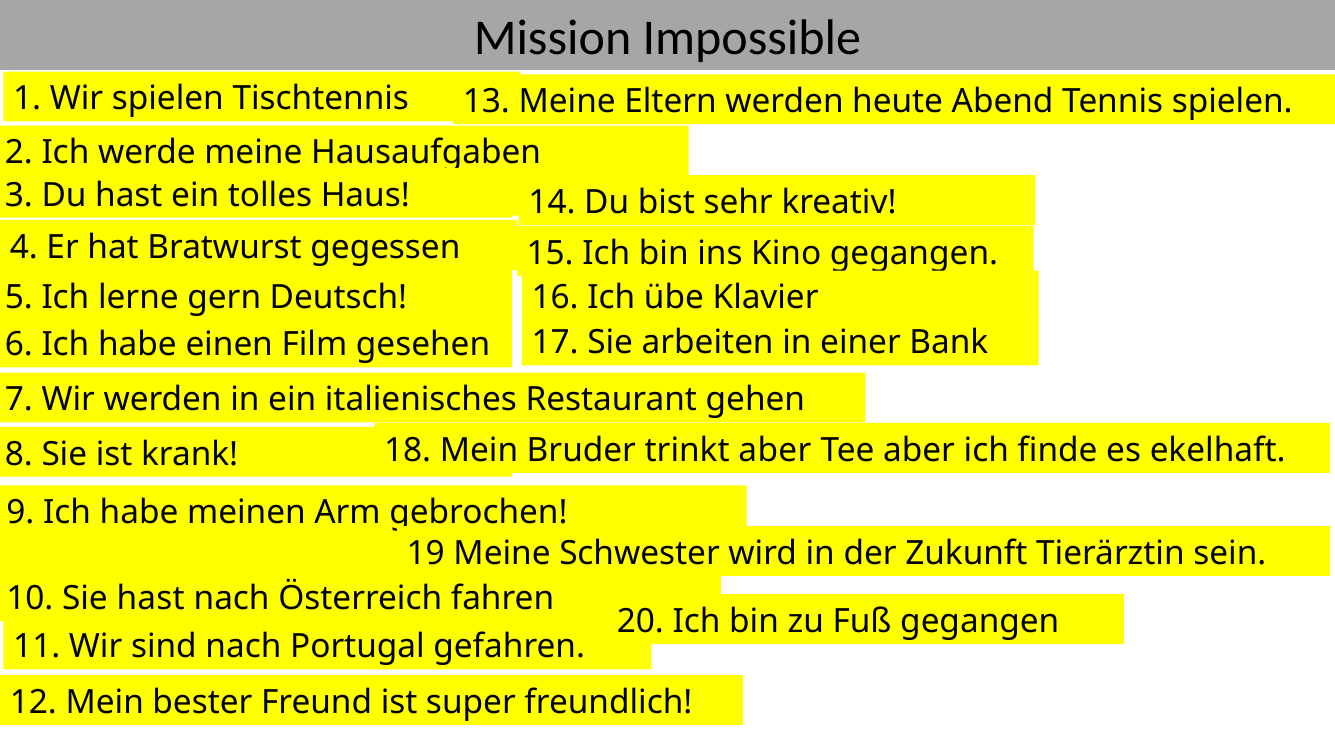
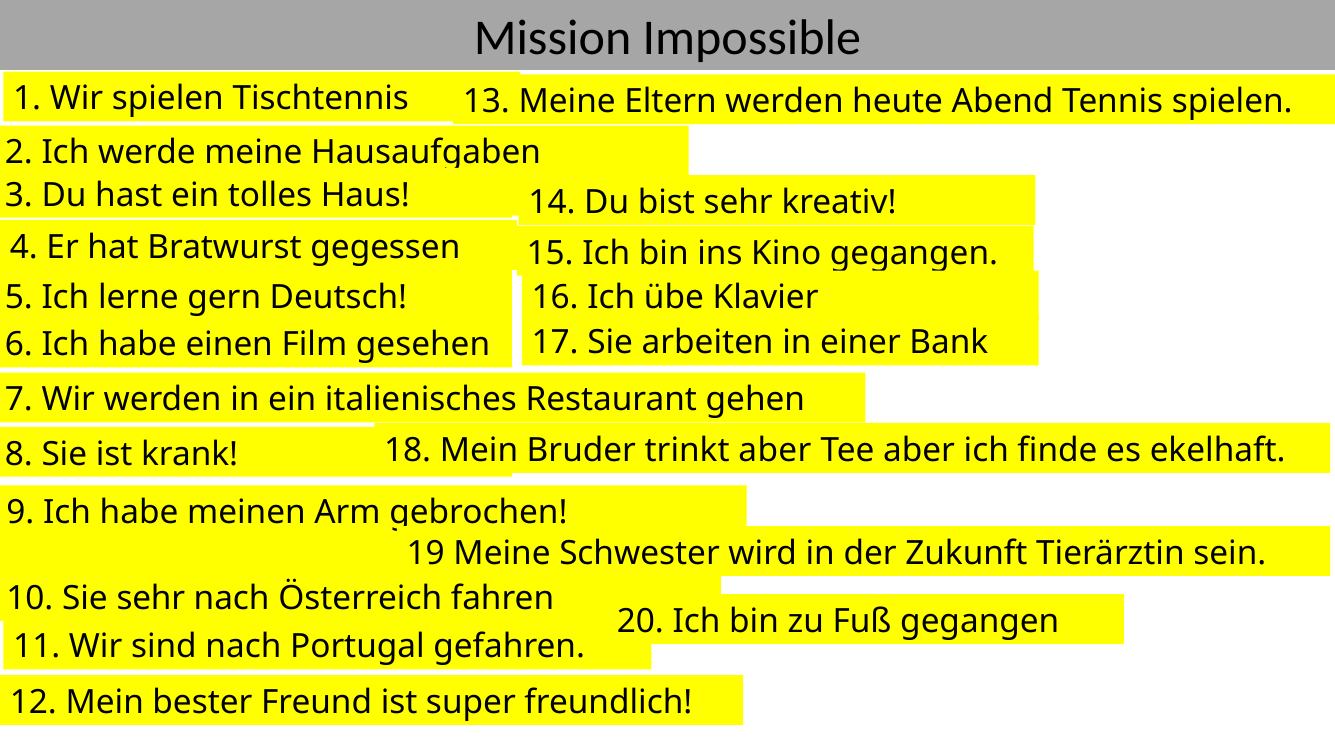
Sie hast: hast -> sehr
